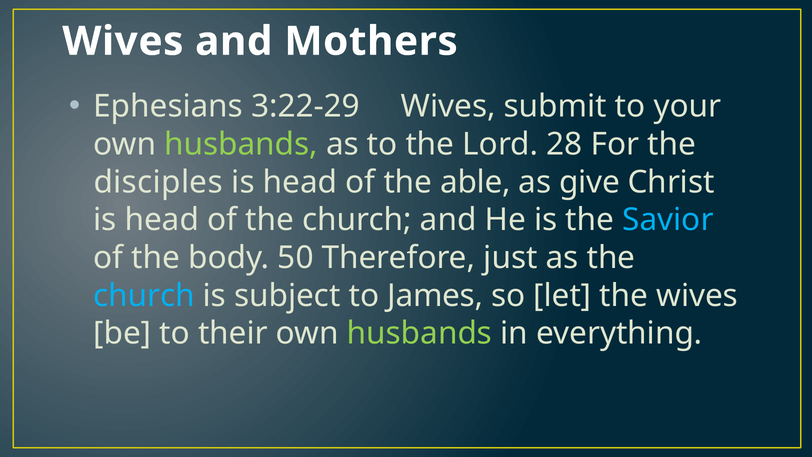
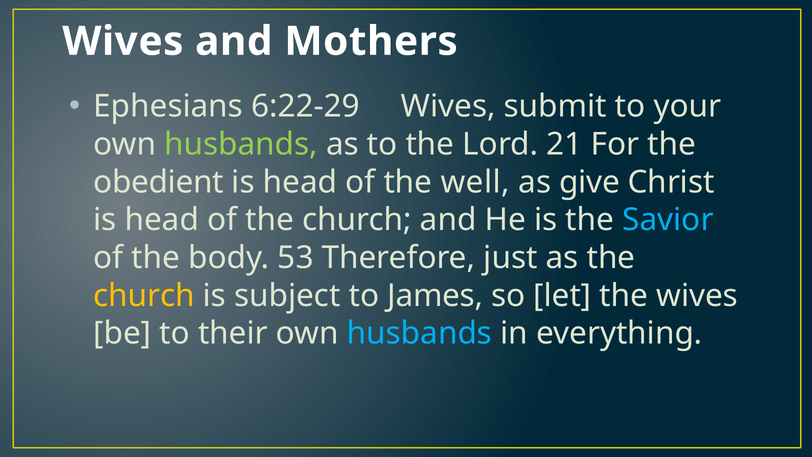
3:22-29: 3:22-29 -> 6:22-29
28: 28 -> 21
disciples: disciples -> obedient
able: able -> well
50: 50 -> 53
church at (144, 295) colour: light blue -> yellow
husbands at (419, 333) colour: light green -> light blue
